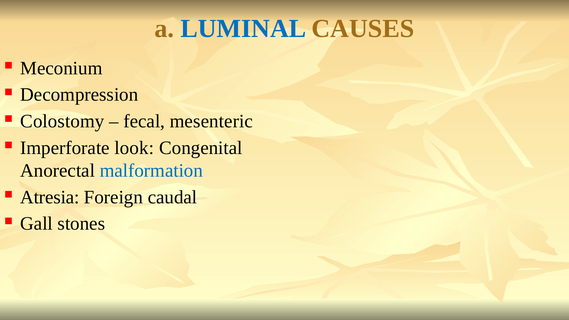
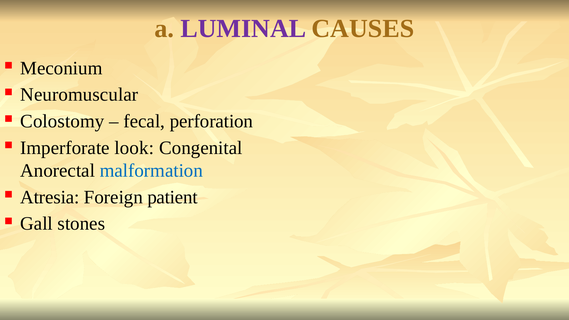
LUMINAL colour: blue -> purple
Decompression: Decompression -> Neuromuscular
mesenteric: mesenteric -> perforation
caudal: caudal -> patient
